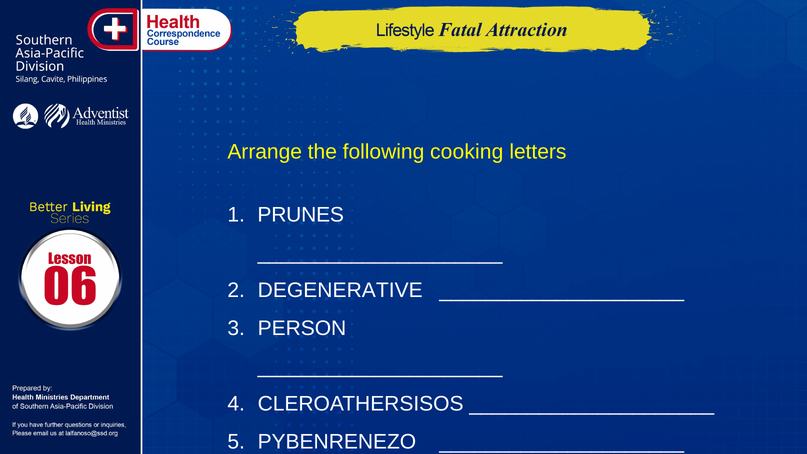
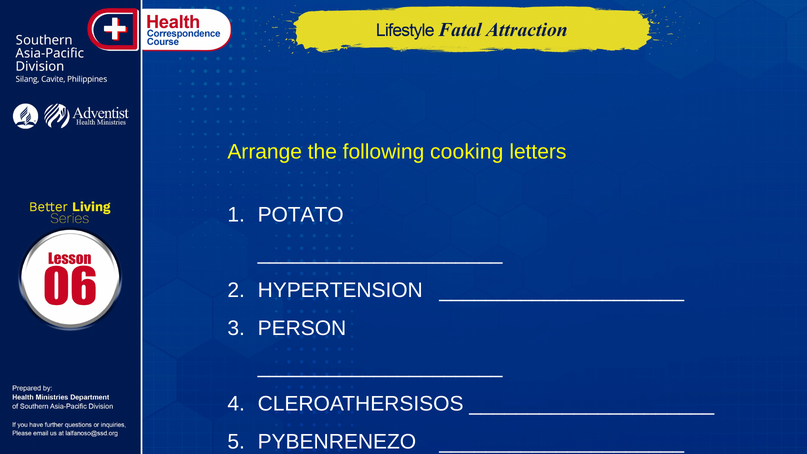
PRUNES: PRUNES -> POTATO
DEGENERATIVE: DEGENERATIVE -> HYPERTENSION
